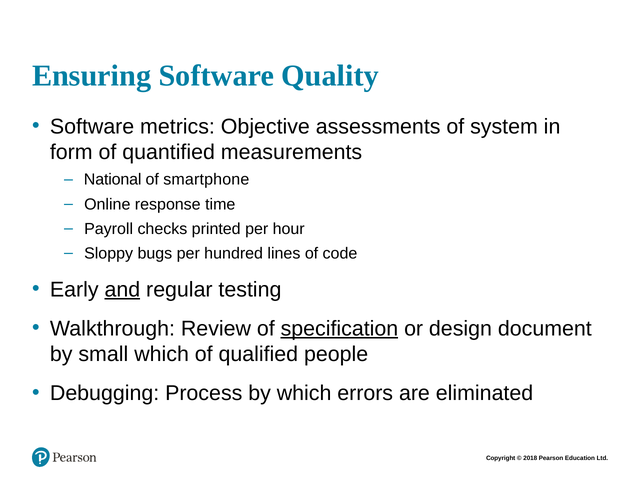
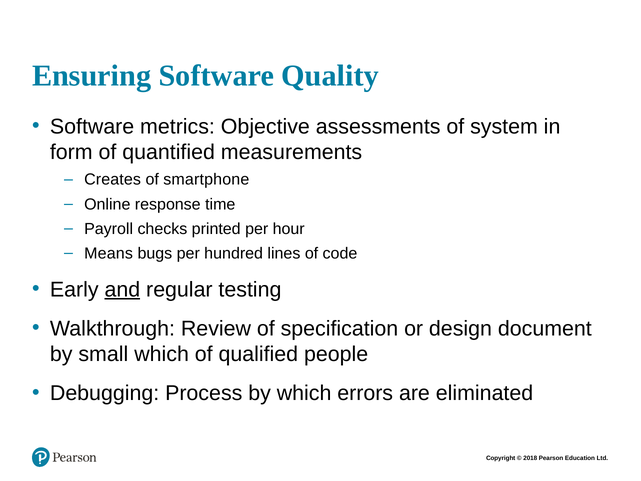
National: National -> Creates
Sloppy: Sloppy -> Means
specification underline: present -> none
